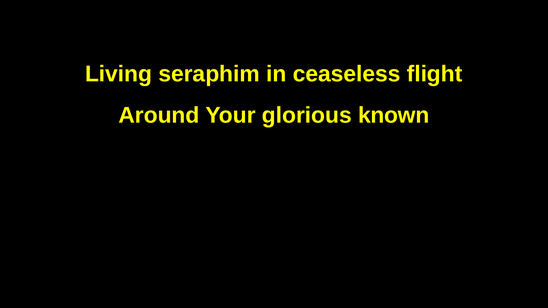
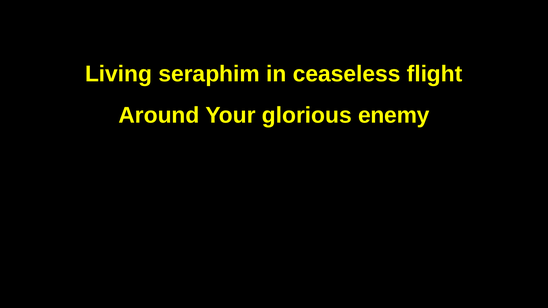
known: known -> enemy
